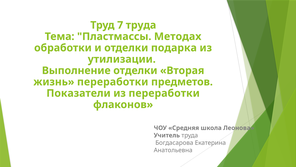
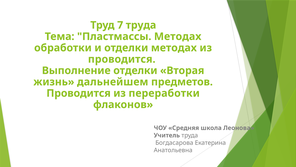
отделки подарка: подарка -> методах
утилизации at (122, 59): утилизации -> проводится
жизнь переработки: переработки -> дальнейшем
Показатели at (78, 93): Показатели -> Проводится
